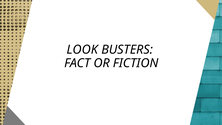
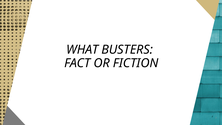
LOOK: LOOK -> WHAT
